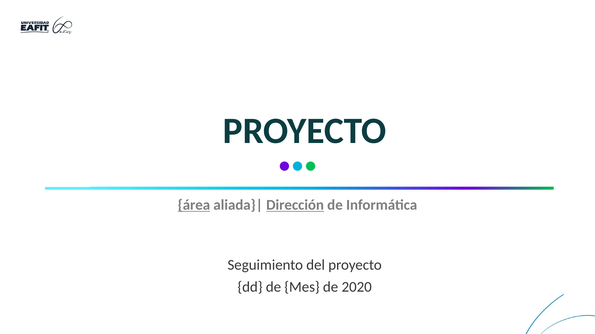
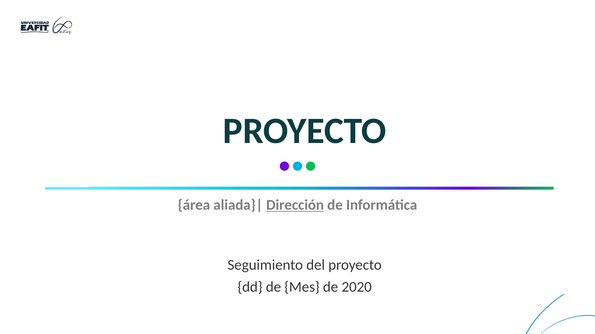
área underline: present -> none
